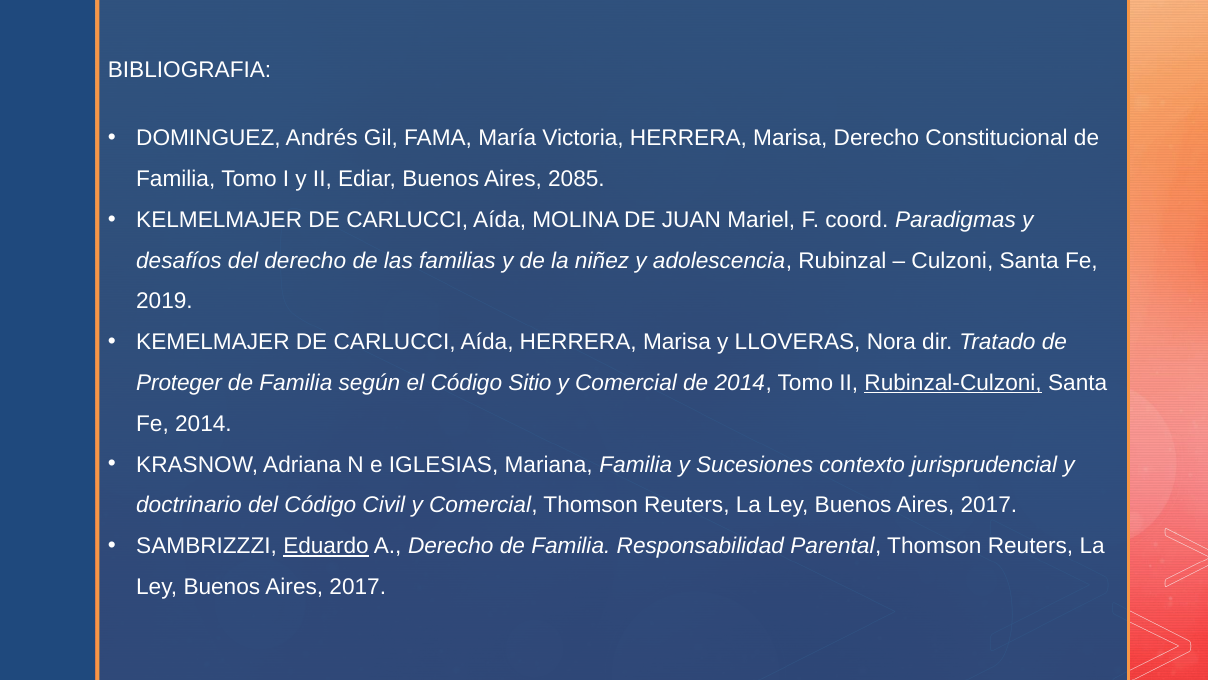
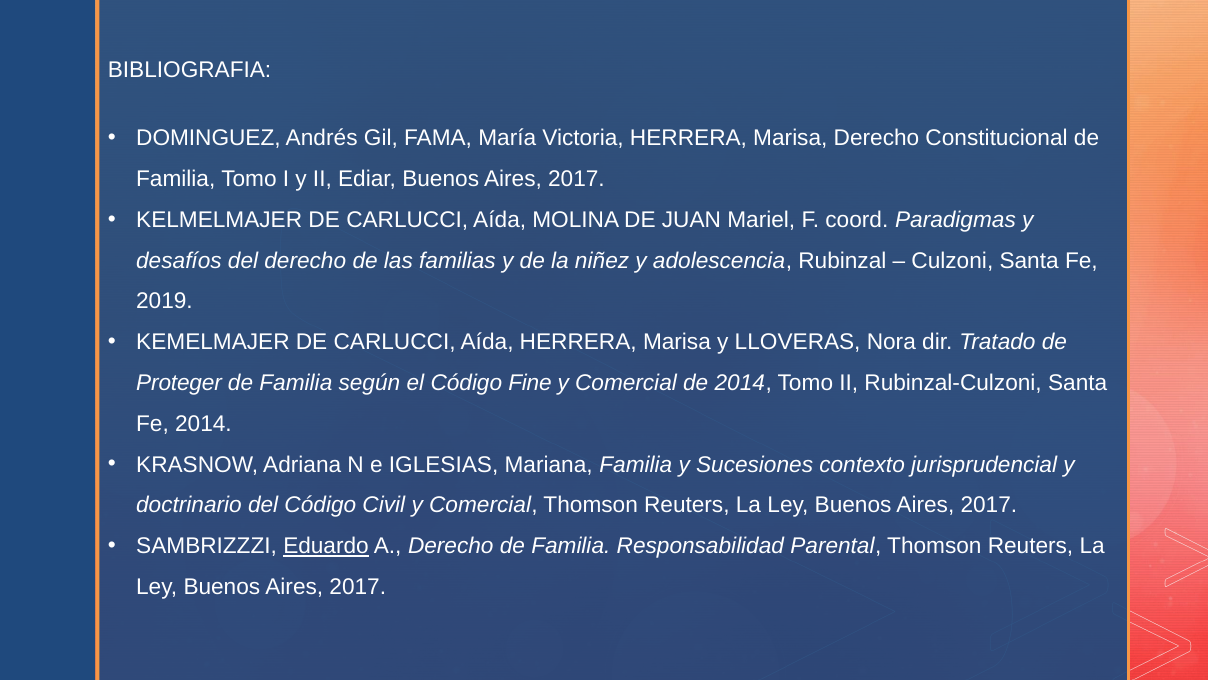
Ediar Buenos Aires 2085: 2085 -> 2017
Sitio: Sitio -> Fine
Rubinzal-Culzoni underline: present -> none
